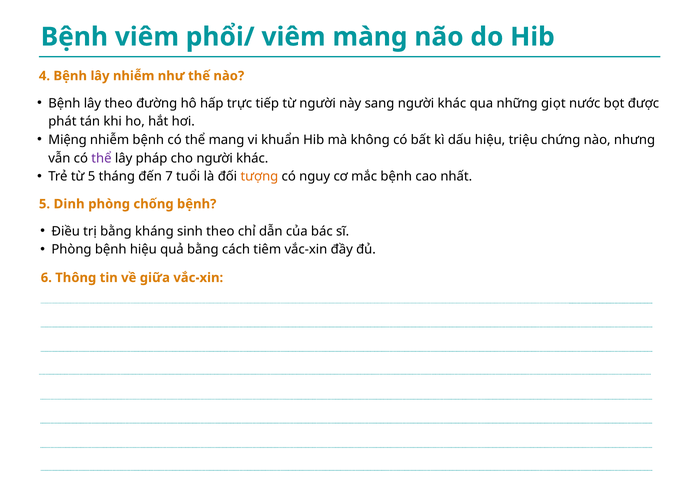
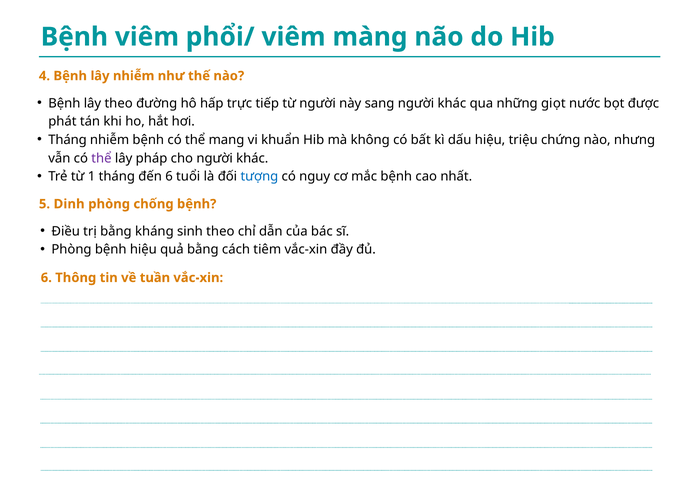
Miệng at (68, 140): Miệng -> Tháng
từ 5: 5 -> 1
đến 7: 7 -> 6
tượng colour: orange -> blue
giữa: giữa -> tuần
